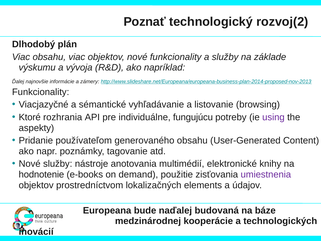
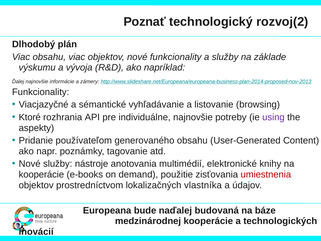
individuálne fungujúcu: fungujúcu -> najnovšie
hodnotenie at (41, 174): hodnotenie -> kooperácie
umiestnenia colour: purple -> red
elements: elements -> vlastníka
